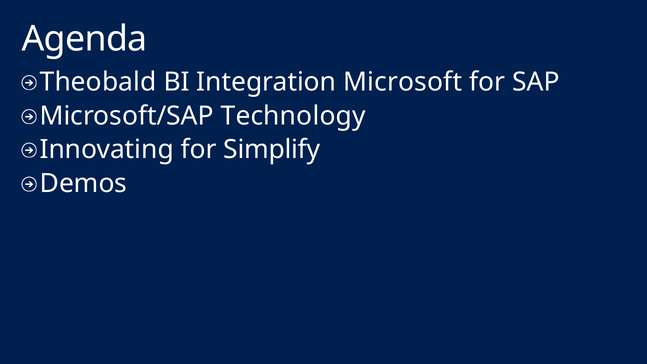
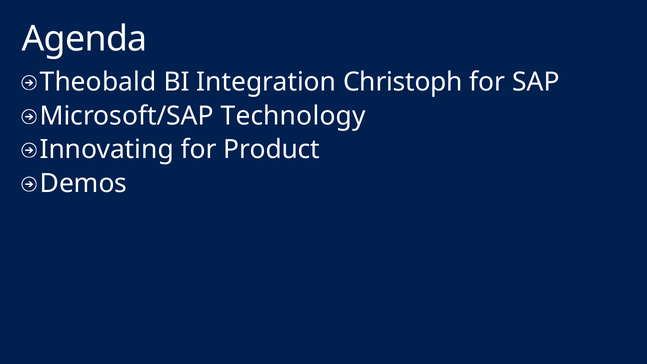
Microsoft: Microsoft -> Christoph
Simplify: Simplify -> Product
